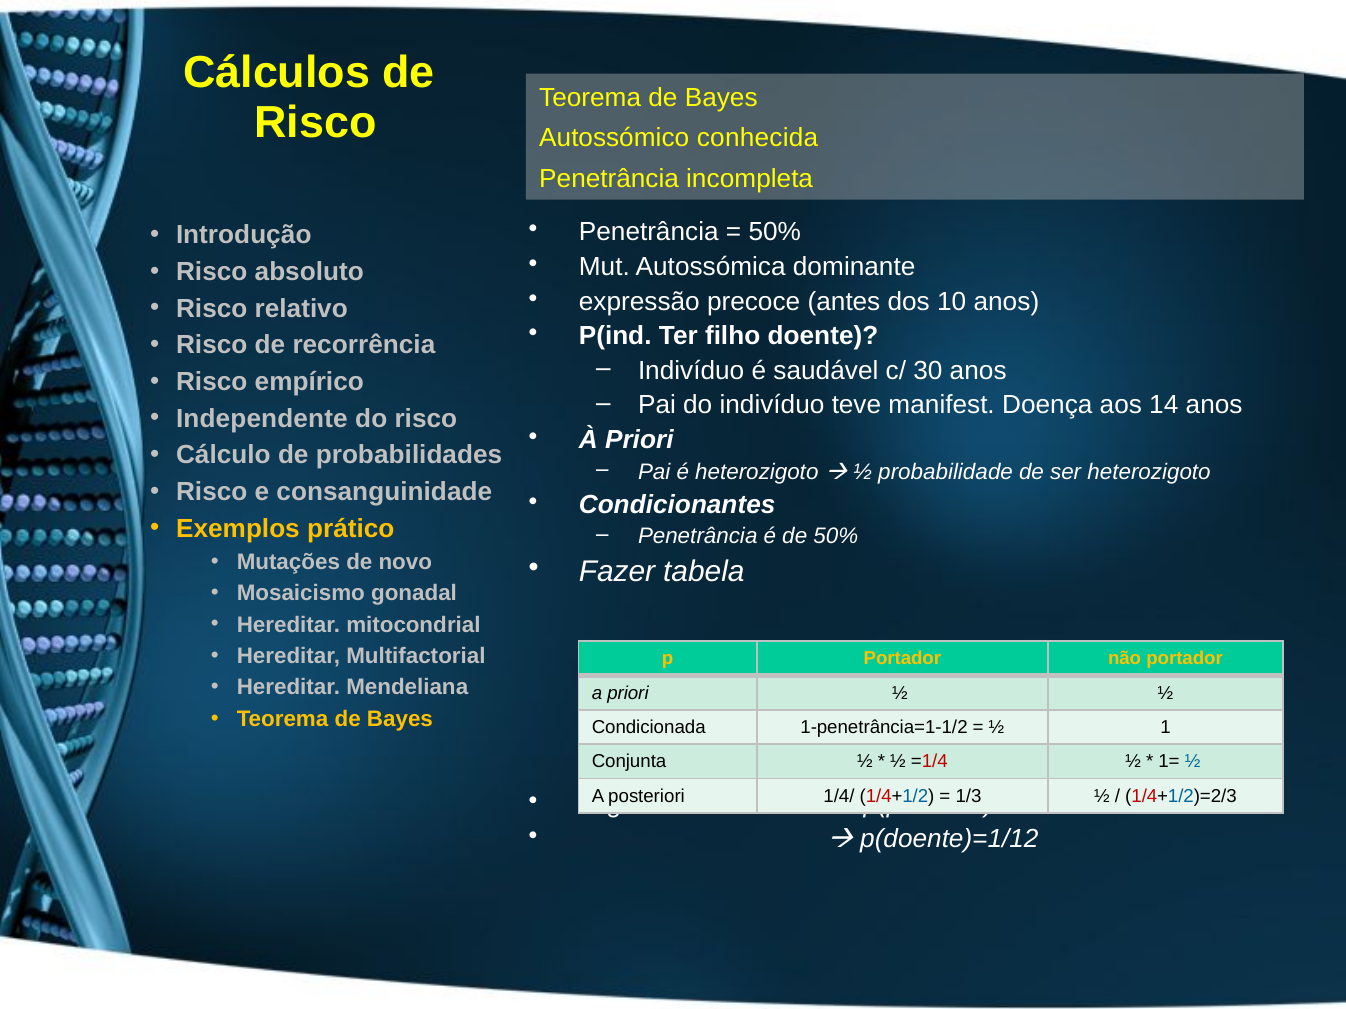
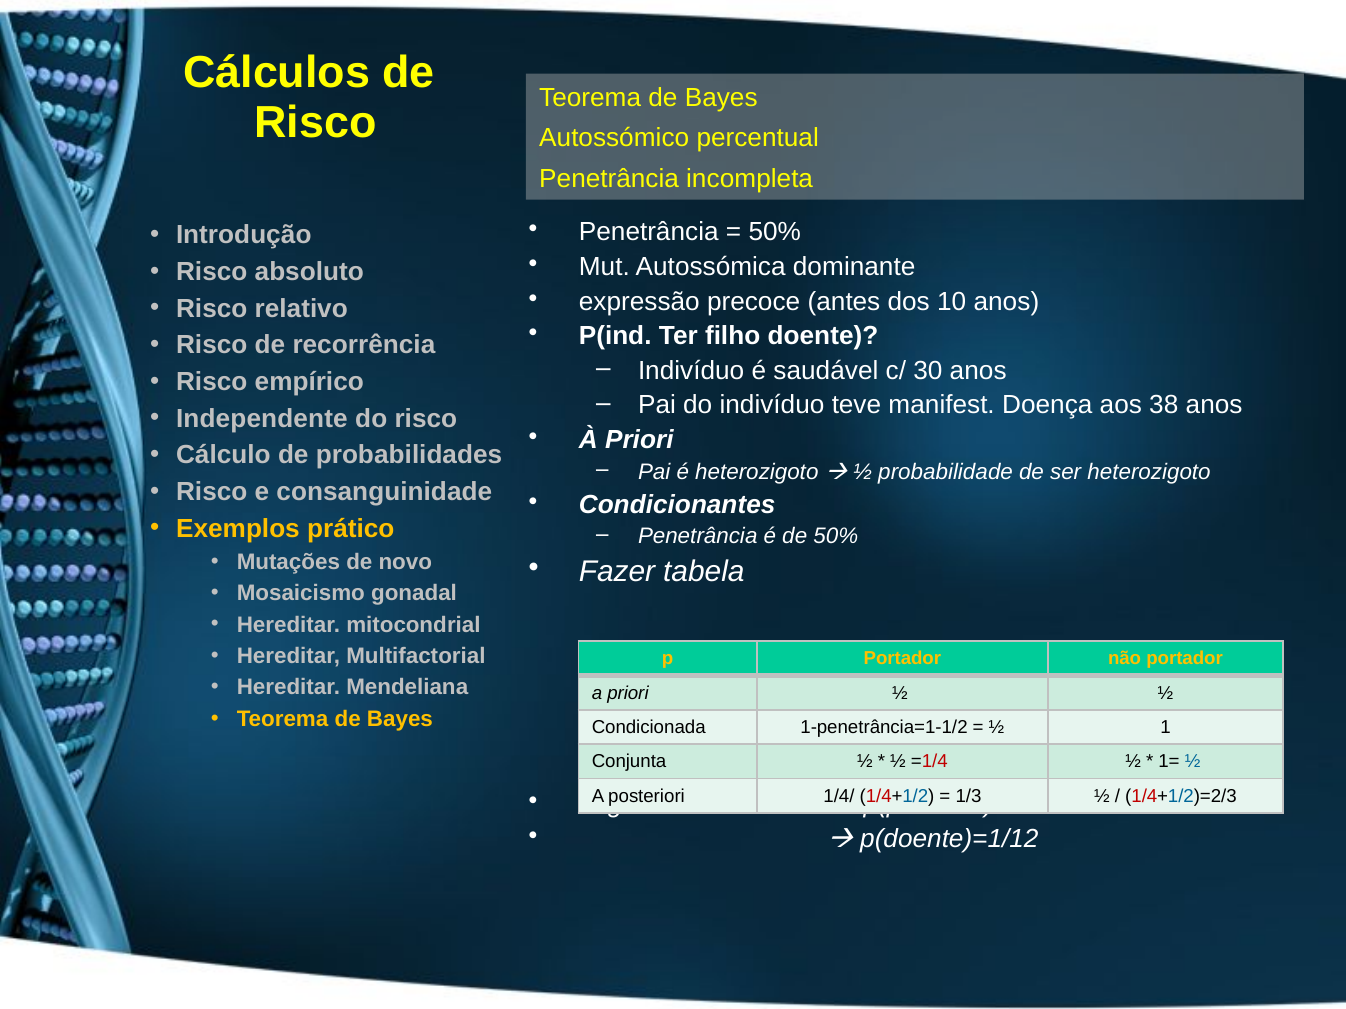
conhecida: conhecida -> percentual
14: 14 -> 38
